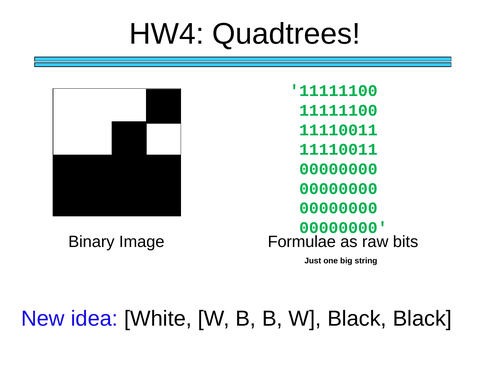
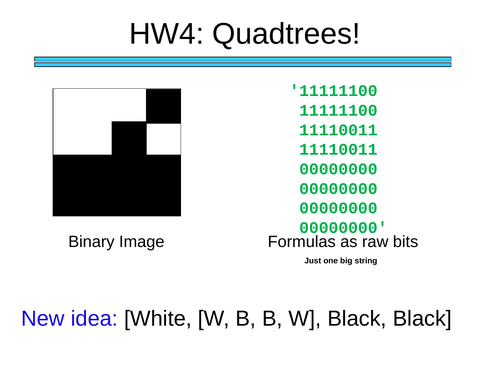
Formulae: Formulae -> Formulas
